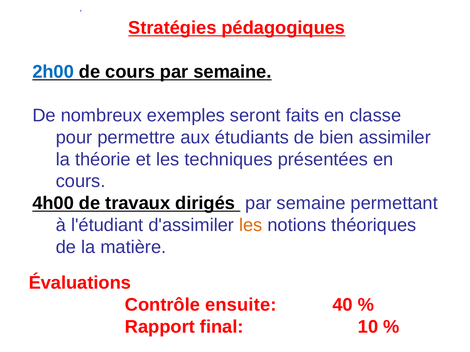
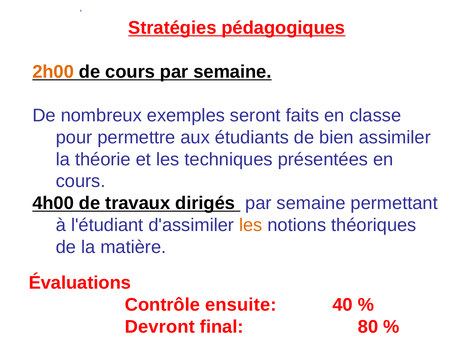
2h00 colour: blue -> orange
Rapport: Rapport -> Devront
10: 10 -> 80
